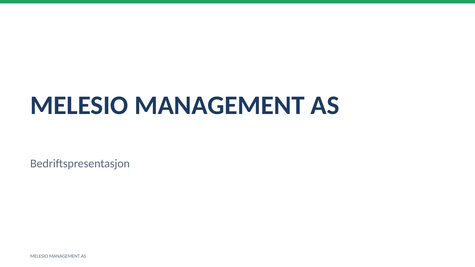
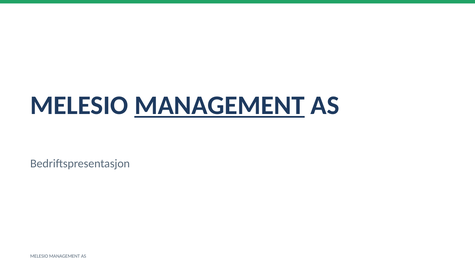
MANAGEMENT at (220, 105) underline: none -> present
